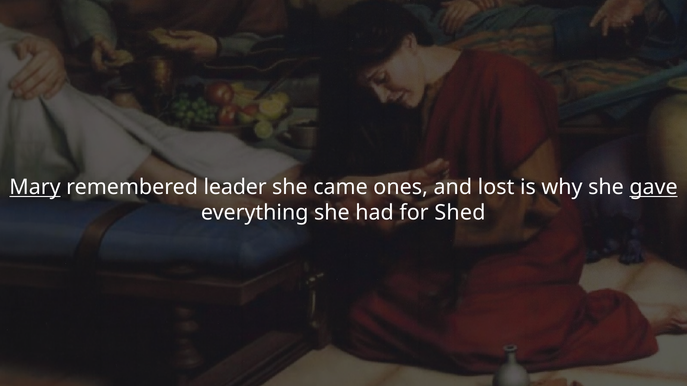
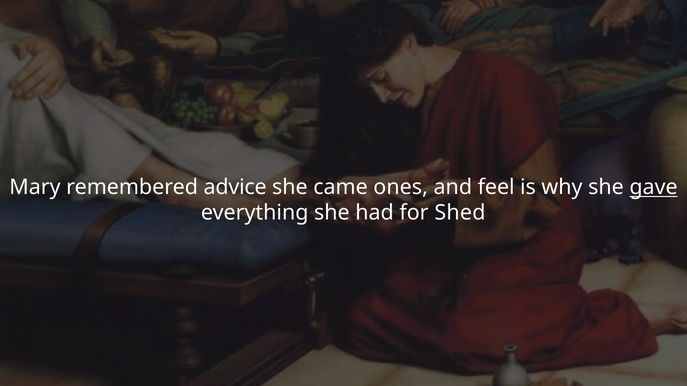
Mary underline: present -> none
leader: leader -> advice
lost: lost -> feel
